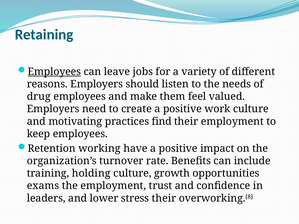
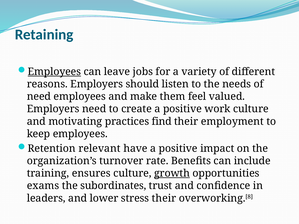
drug at (39, 97): drug -> need
working: working -> relevant
holding: holding -> ensures
growth underline: none -> present
the employment: employment -> subordinates
